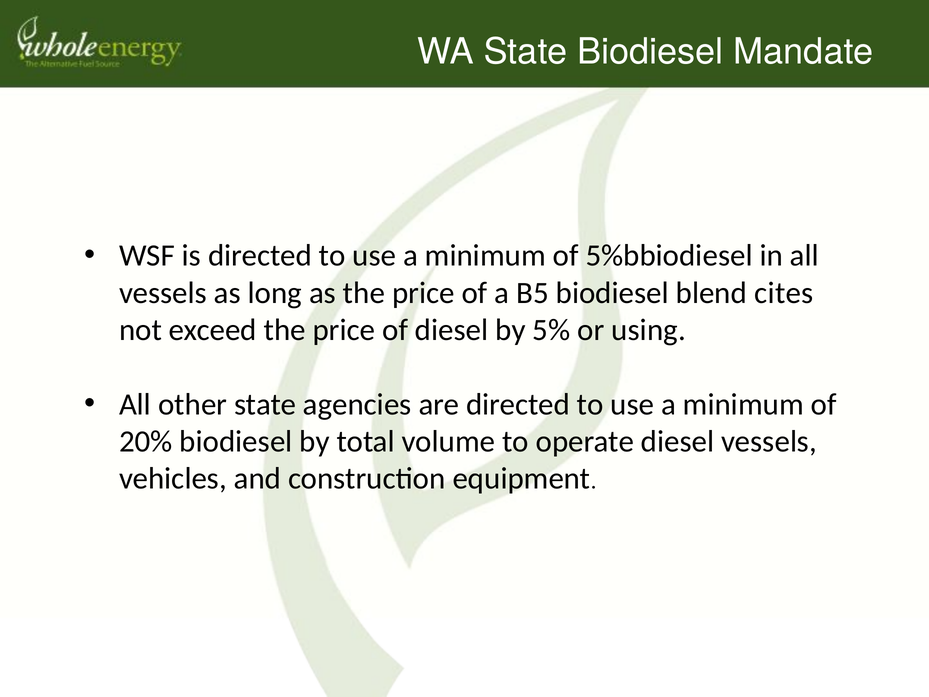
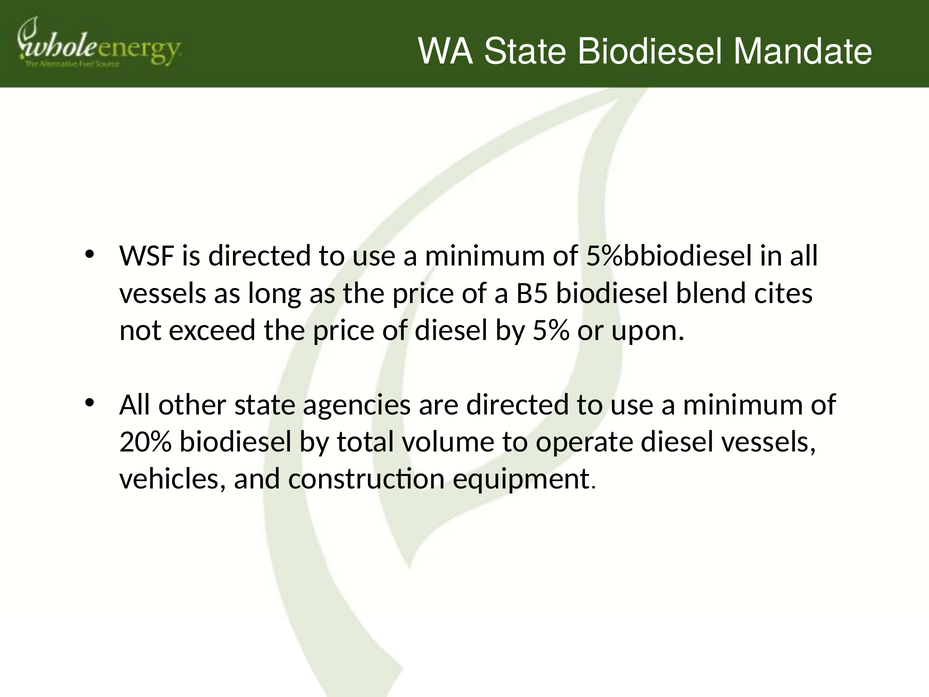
using: using -> upon
